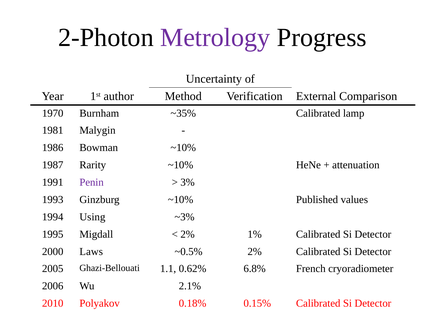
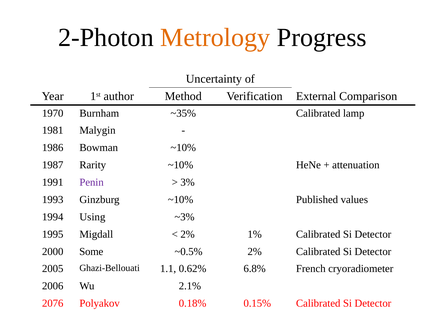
Metrology colour: purple -> orange
Laws: Laws -> Some
2010: 2010 -> 2076
